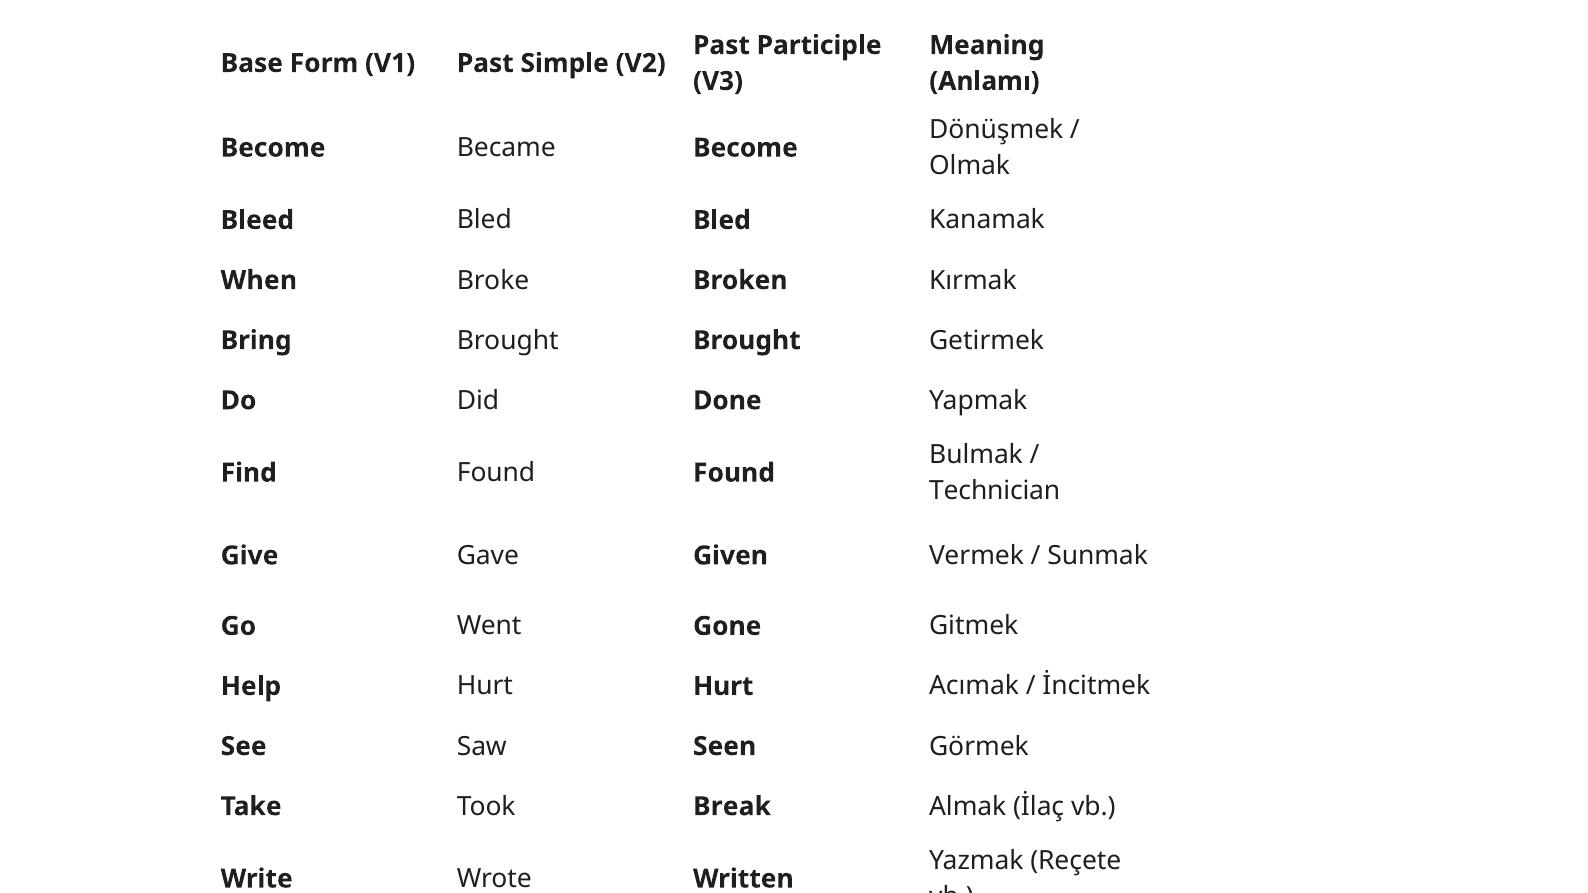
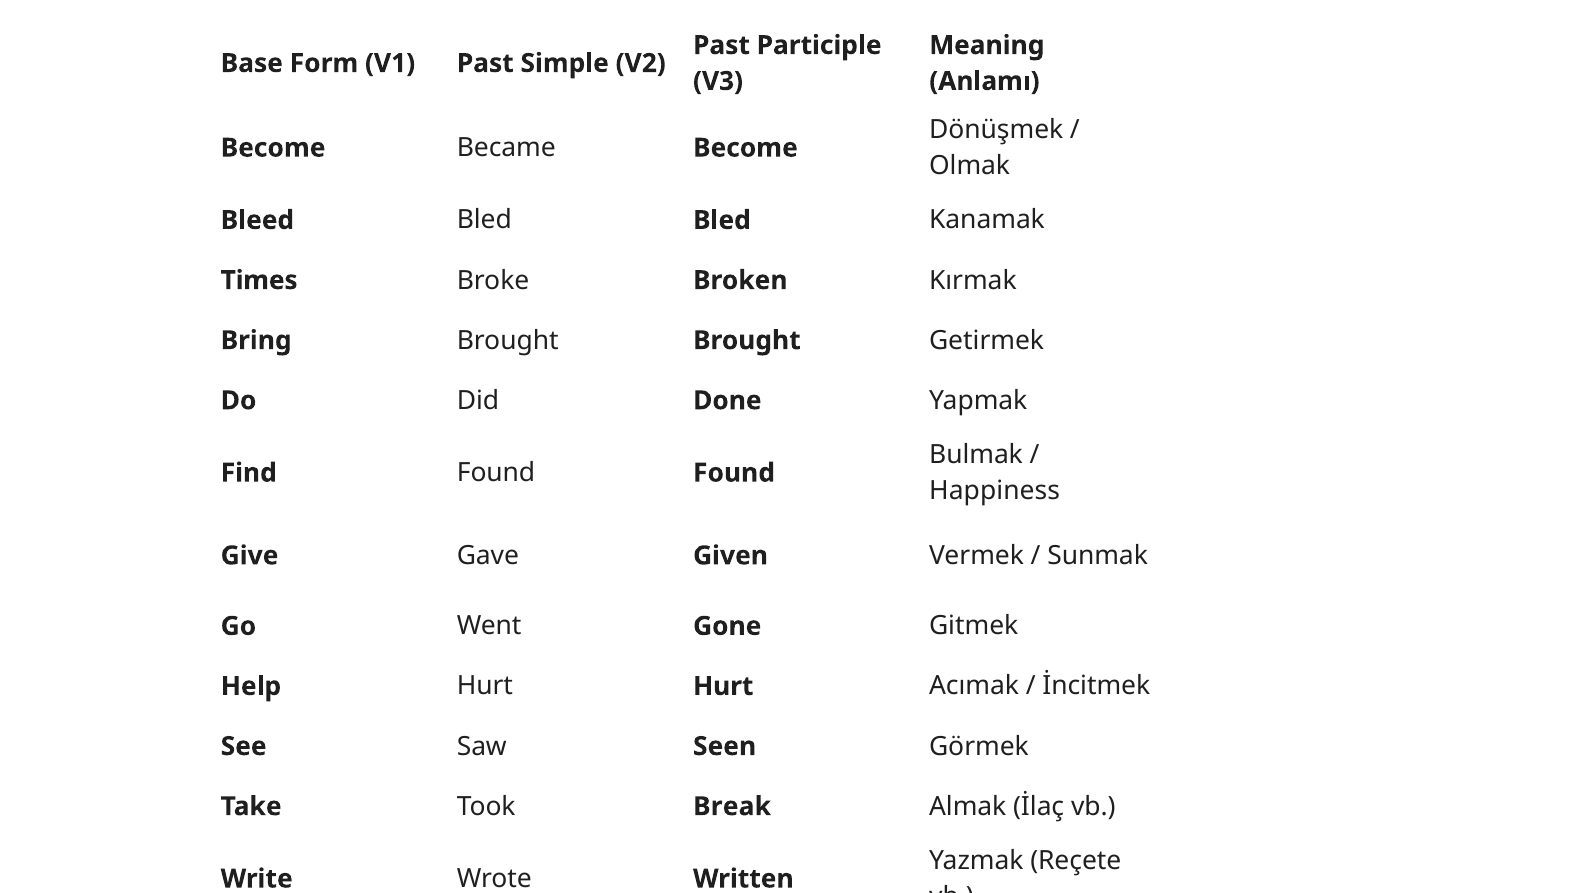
When: When -> Times
Technician: Technician -> Happiness
